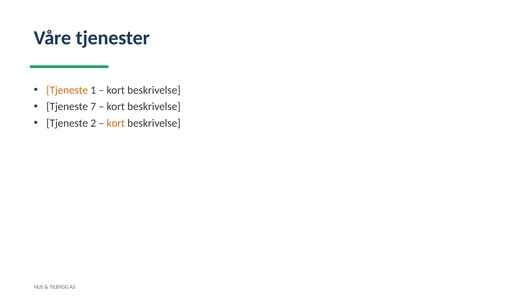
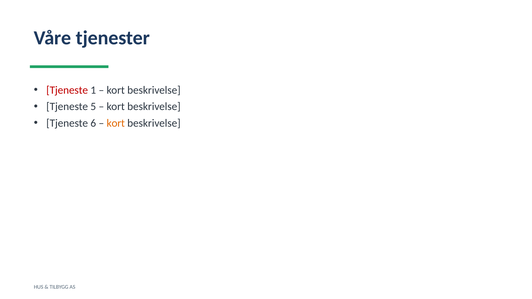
Tjeneste at (67, 90) colour: orange -> red
7: 7 -> 5
2: 2 -> 6
